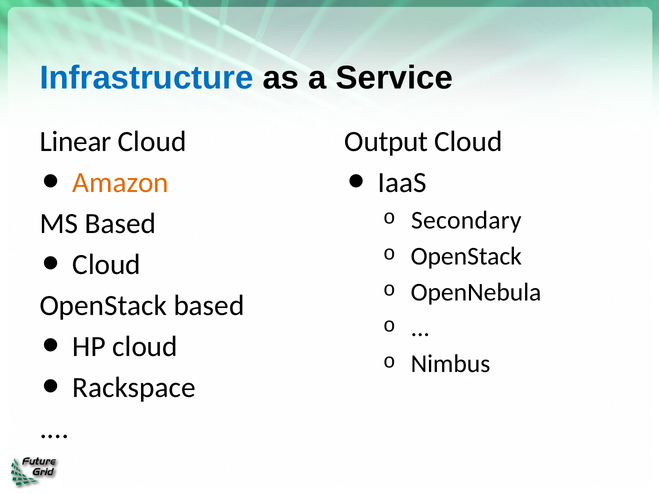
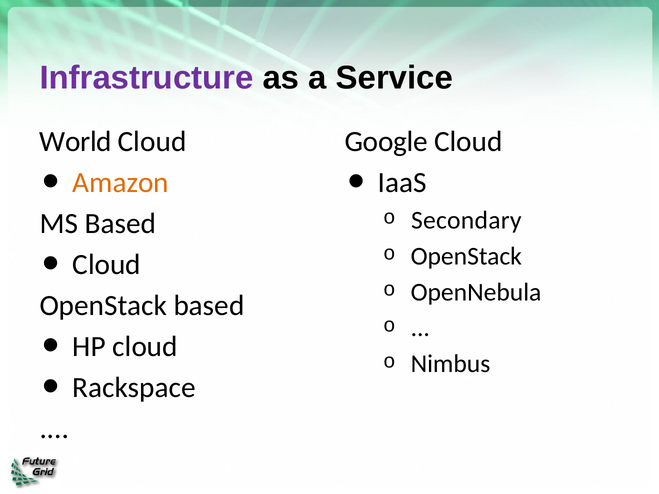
Infrastructure colour: blue -> purple
Linear: Linear -> World
Output: Output -> Google
